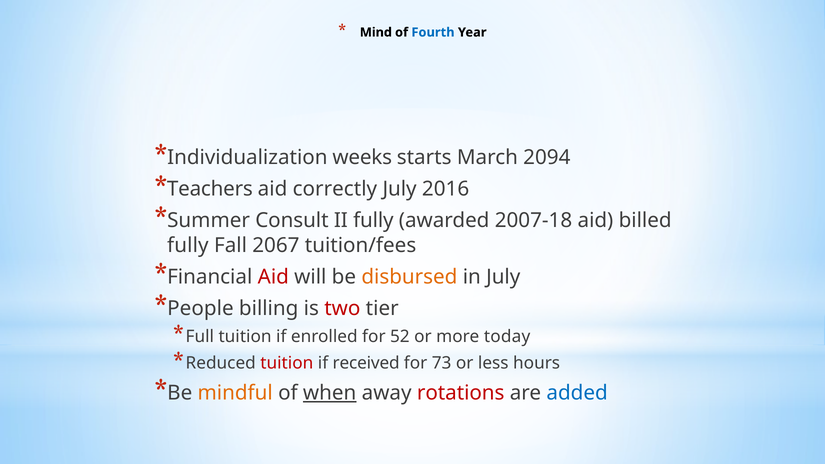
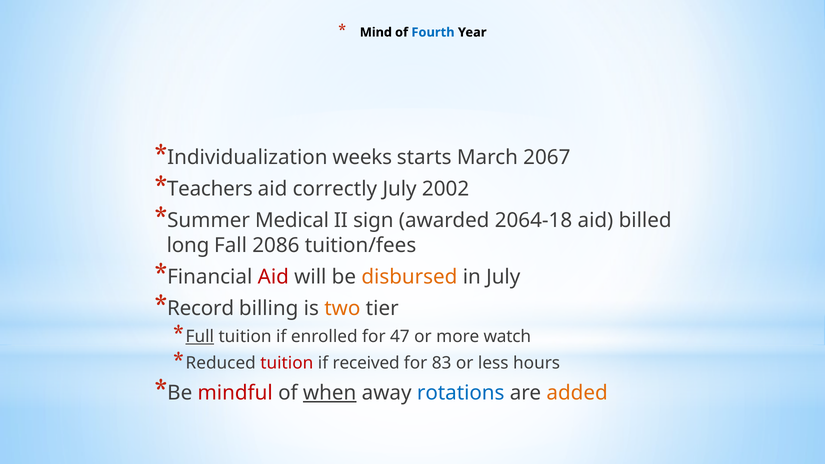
2094: 2094 -> 2067
2016: 2016 -> 2002
Consult: Consult -> Medical
II fully: fully -> sign
2007-18: 2007-18 -> 2064-18
fully at (188, 245): fully -> long
2067: 2067 -> 2086
People: People -> Record
two colour: red -> orange
Full underline: none -> present
52: 52 -> 47
today: today -> watch
73: 73 -> 83
mindful colour: orange -> red
rotations colour: red -> blue
added colour: blue -> orange
